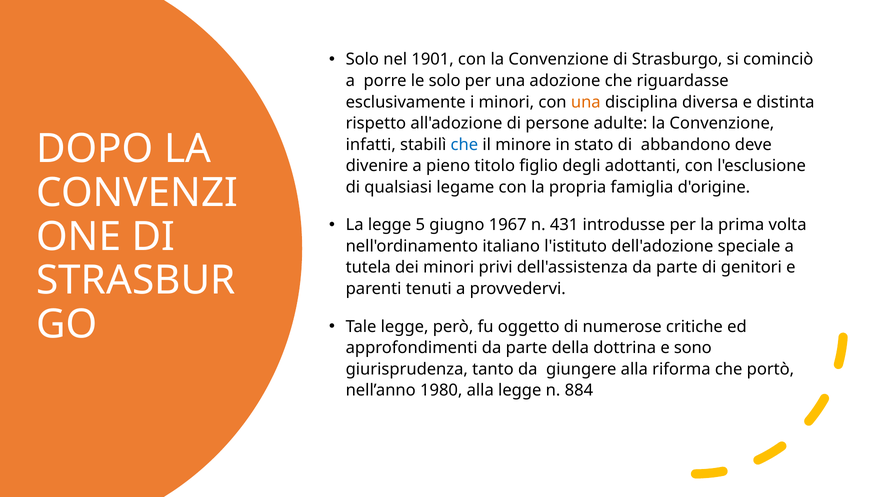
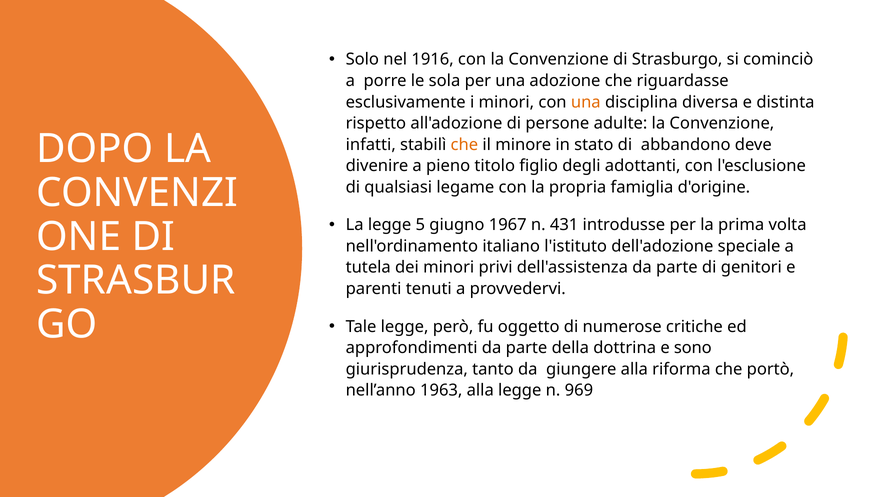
1901: 1901 -> 1916
le solo: solo -> sola
che at (464, 145) colour: blue -> orange
1980: 1980 -> 1963
884: 884 -> 969
